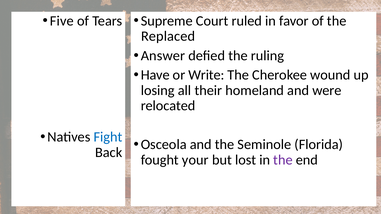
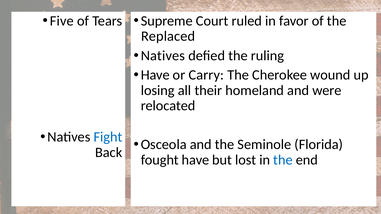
Answer at (163, 56): Answer -> Natives
Write: Write -> Carry
fought your: your -> have
the at (283, 160) colour: purple -> blue
